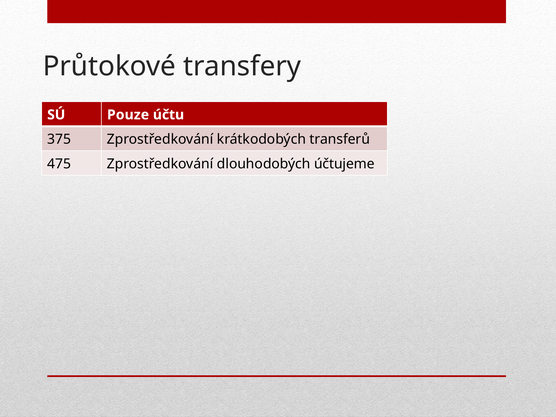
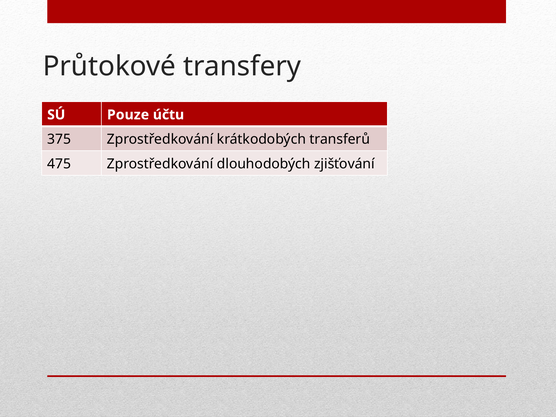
účtujeme: účtujeme -> zjišťování
